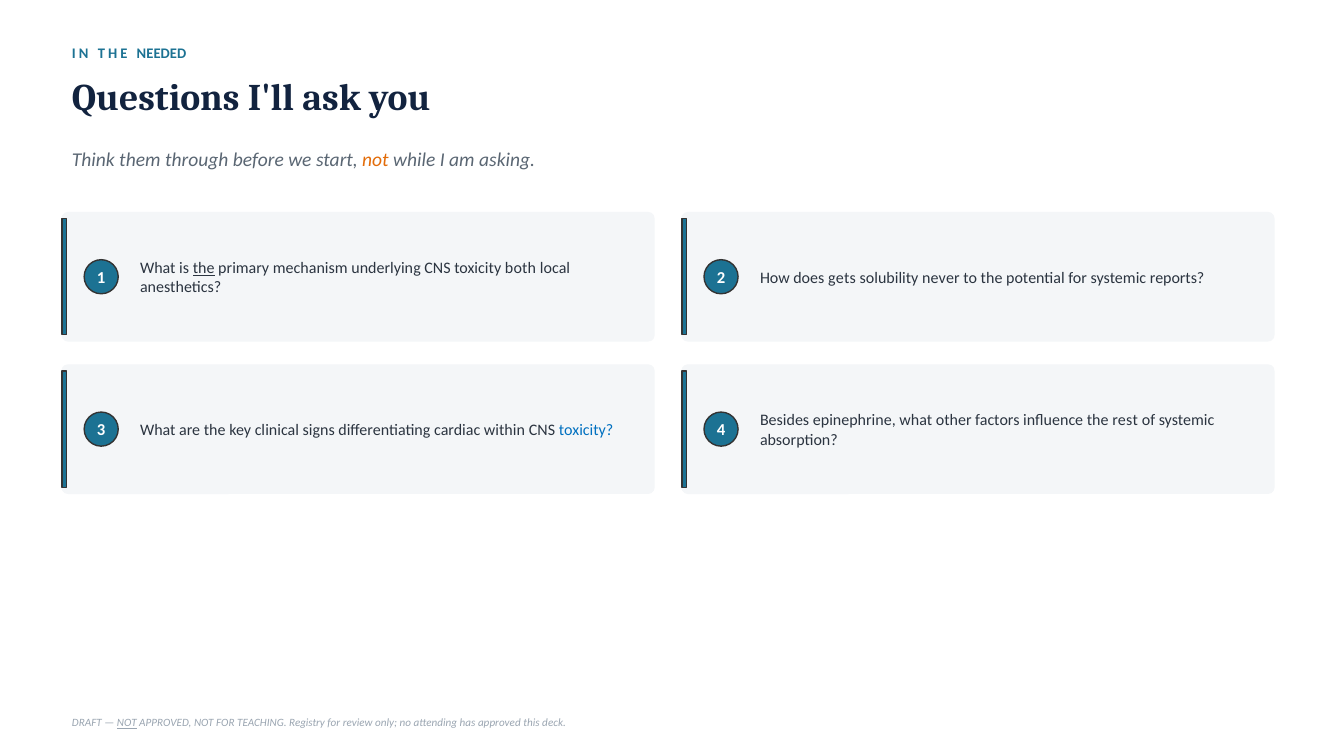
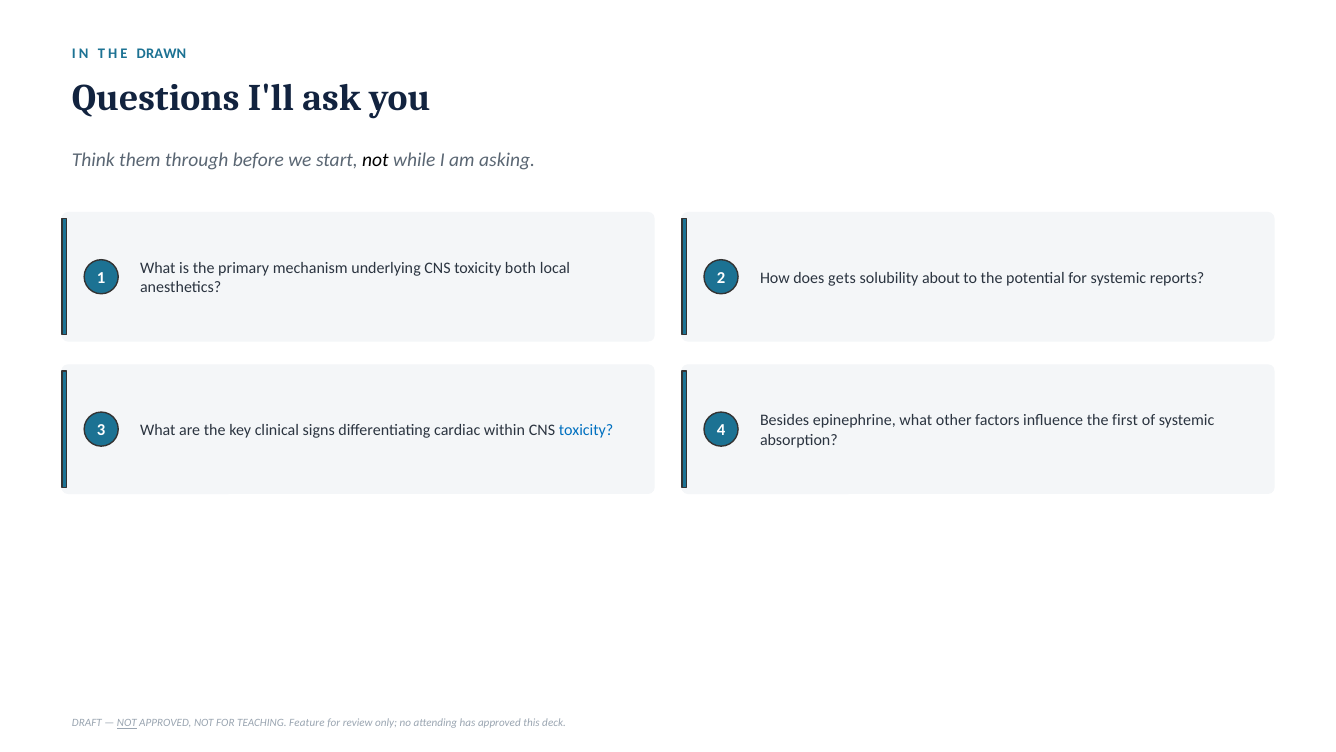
NEEDED: NEEDED -> DRAWN
not at (375, 160) colour: orange -> black
the at (204, 268) underline: present -> none
never: never -> about
rest: rest -> first
Registry: Registry -> Feature
